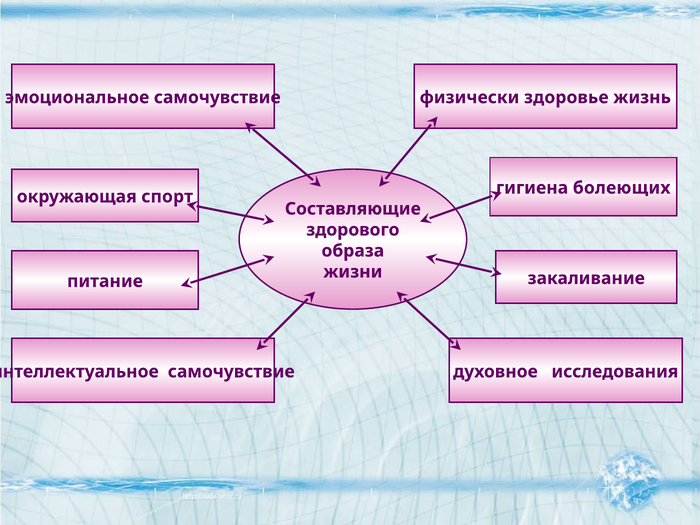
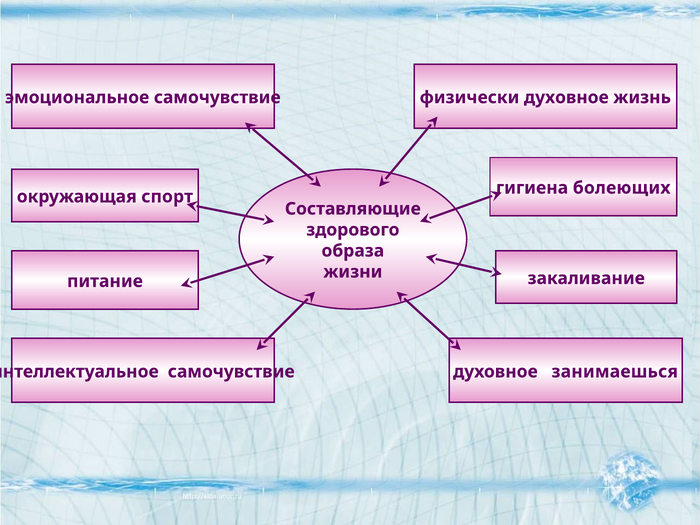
физически здоровье: здоровье -> духовное
исследования: исследования -> занимаешься
